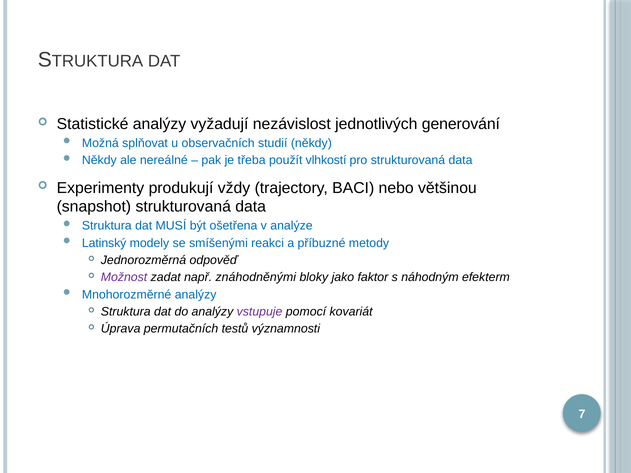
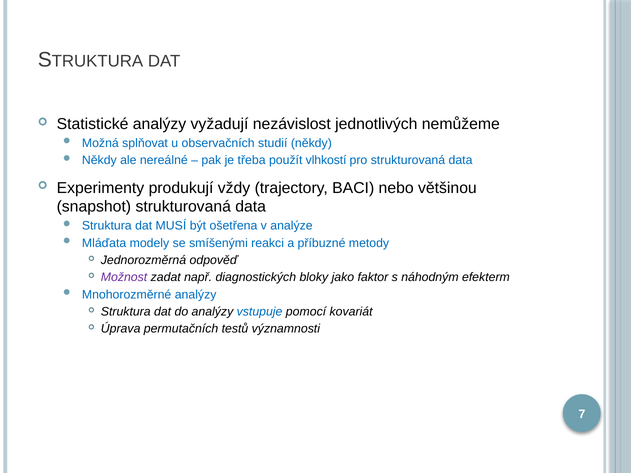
generování: generování -> nemůžeme
Latinský: Latinský -> Mláďata
znáhodněnými: znáhodněnými -> diagnostických
vstupuje colour: purple -> blue
